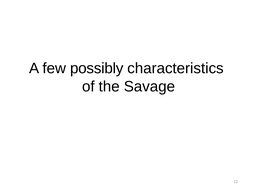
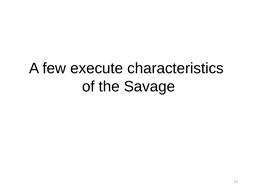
possibly: possibly -> execute
